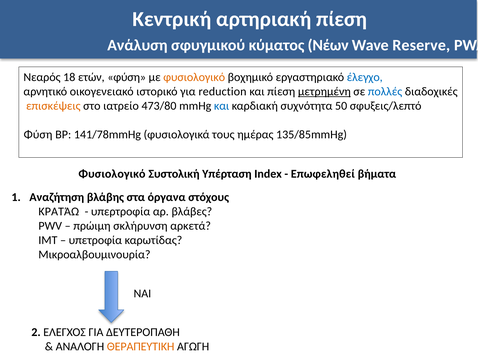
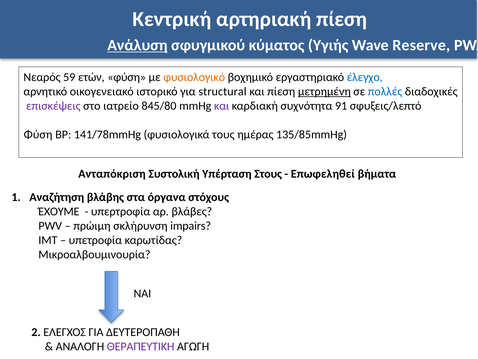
Ανάλυση underline: none -> present
Νέων: Νέων -> Υγιής
18: 18 -> 59
reduction: reduction -> structural
επισκέψεις colour: orange -> purple
473/80: 473/80 -> 845/80
και at (222, 106) colour: blue -> purple
50: 50 -> 91
Φυσιολογικό at (112, 174): Φυσιολογικό -> Ανταπόκριση
Index: Index -> Στους
ΚΡΑΤΆΩ: ΚΡΑΤΆΩ -> ΈΧΟΥΜΕ
αρκετά: αρκετά -> impairs
ΘΕΡΑΠΕΥΤΙΚΗ colour: orange -> purple
